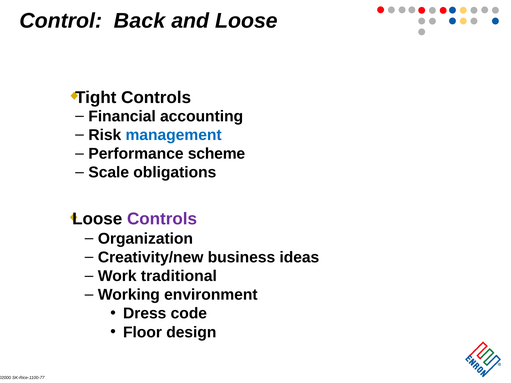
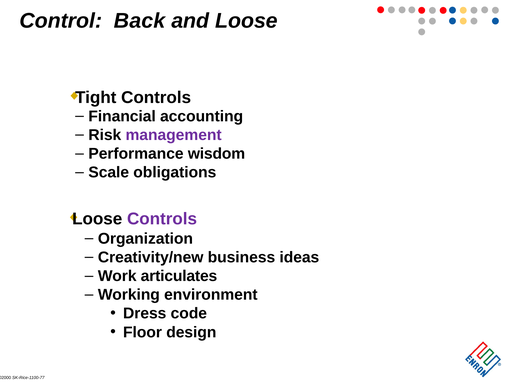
management colour: blue -> purple
scheme: scheme -> wisdom
traditional: traditional -> articulates
